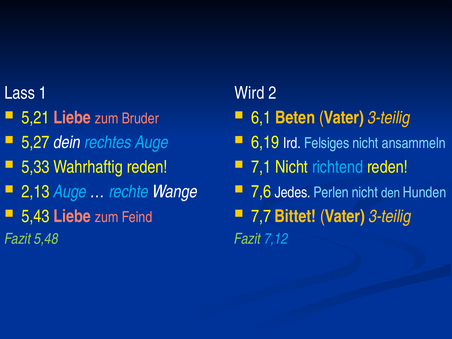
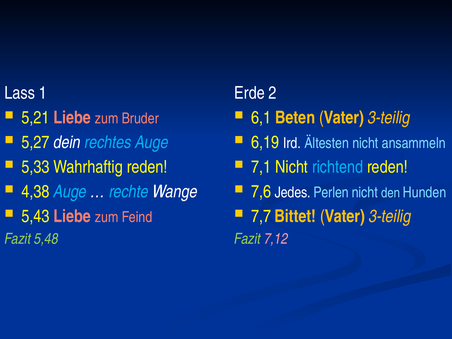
Wird: Wird -> Erde
Felsiges: Felsiges -> Ältesten
2,13: 2,13 -> 4,38
7,12 colour: light blue -> pink
